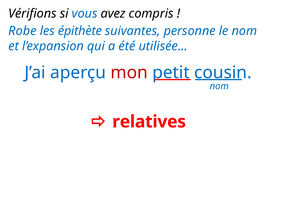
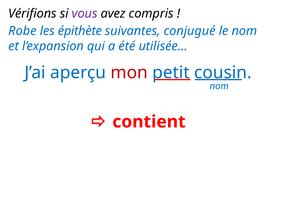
vous colour: blue -> purple
personne: personne -> conjugué
relatives: relatives -> contient
